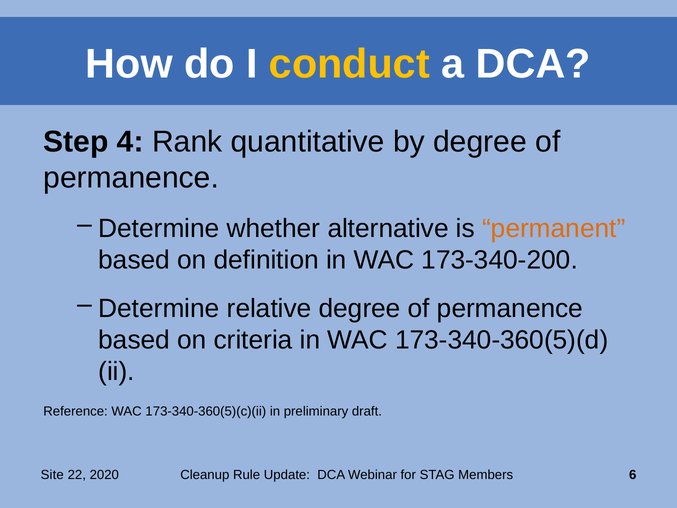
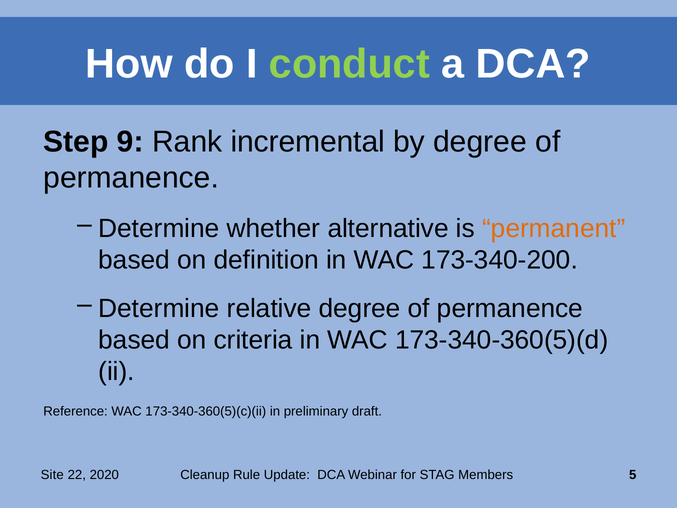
conduct colour: yellow -> light green
4: 4 -> 9
quantitative: quantitative -> incremental
6: 6 -> 5
